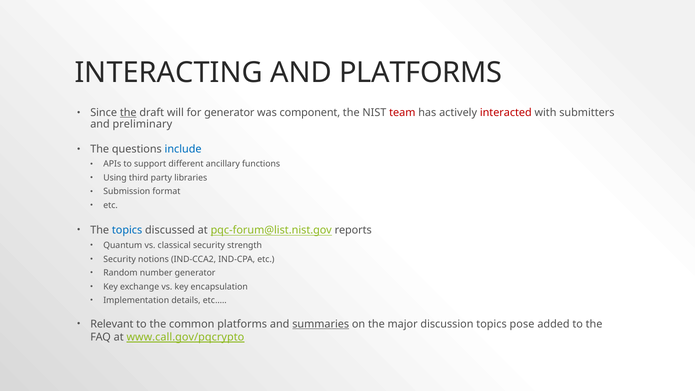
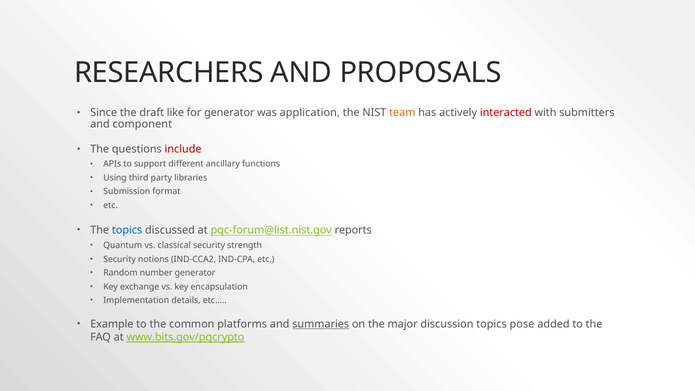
INTERACTING: INTERACTING -> RESEARCHERS
AND PLATFORMS: PLATFORMS -> PROPOSALS
the at (128, 113) underline: present -> none
will: will -> like
component: component -> application
team colour: red -> orange
preliminary: preliminary -> component
include colour: blue -> red
Relevant: Relevant -> Example
www.call.gov/pqcrypto: www.call.gov/pqcrypto -> www.bits.gov/pqcrypto
